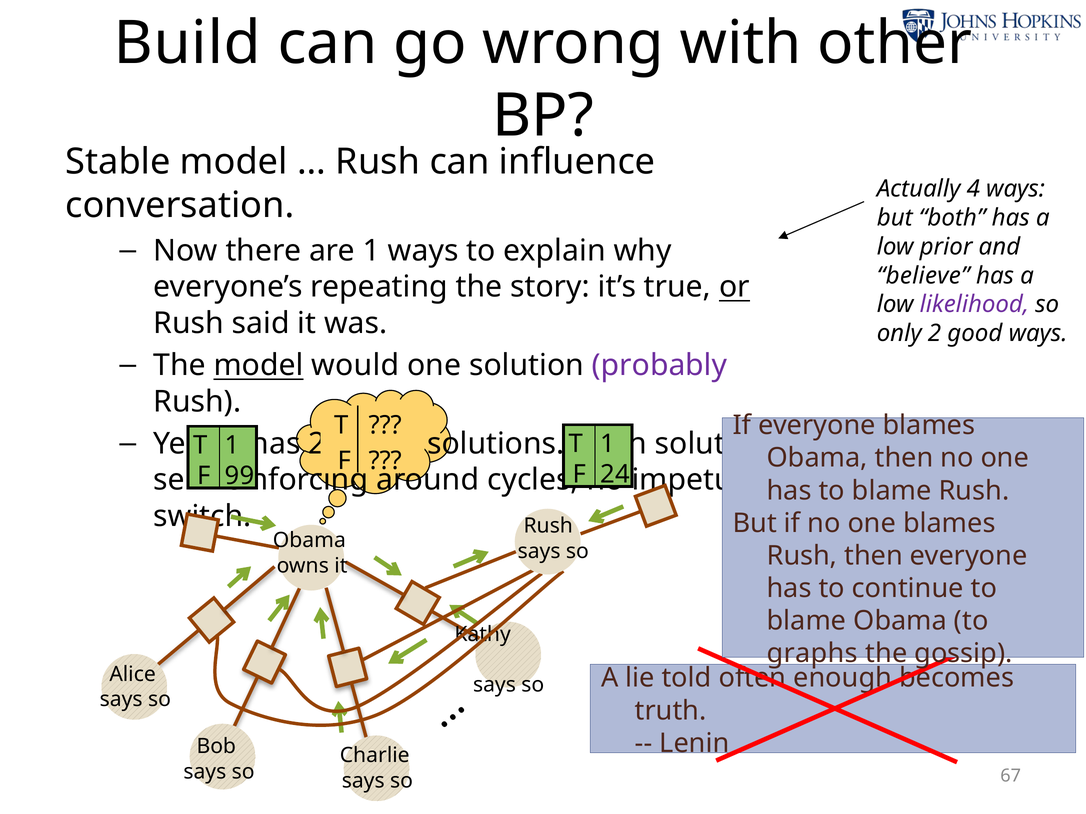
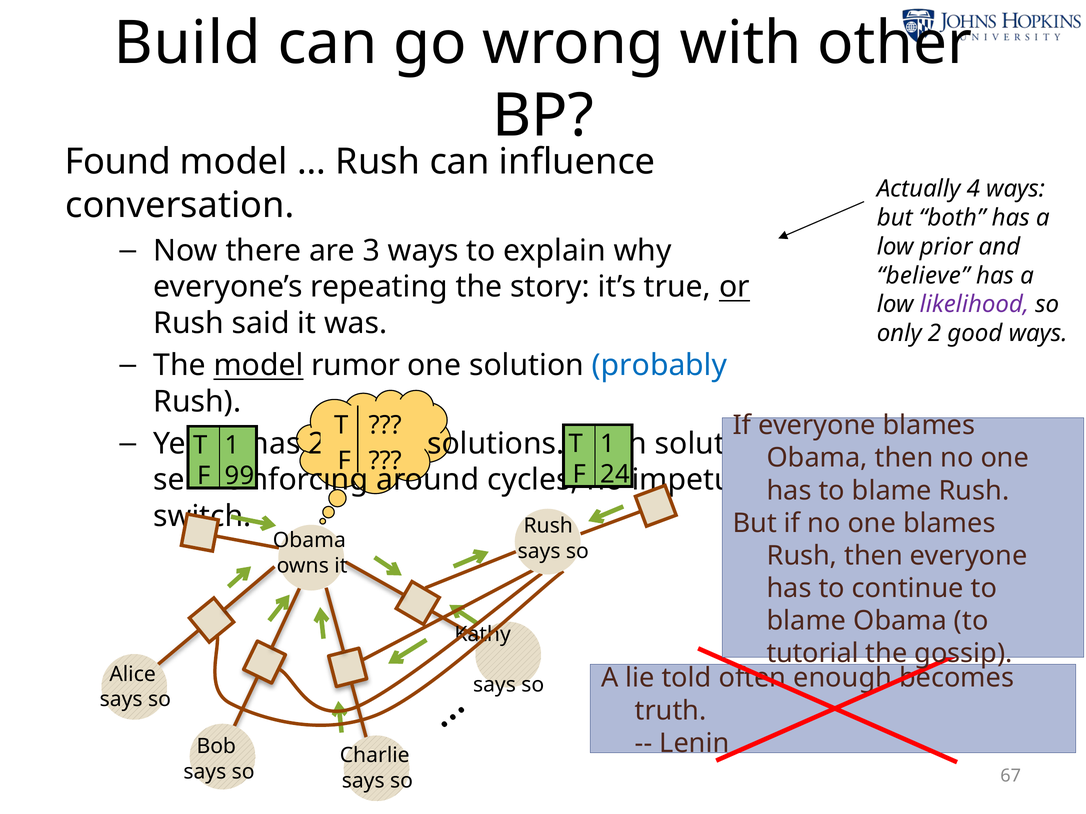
Stable at (118, 162): Stable -> Found
are 1: 1 -> 3
would: would -> rumor
probably colour: purple -> blue
graphs: graphs -> tutorial
